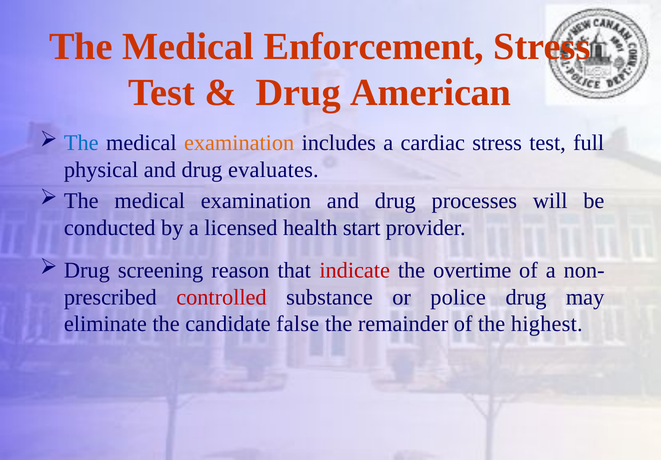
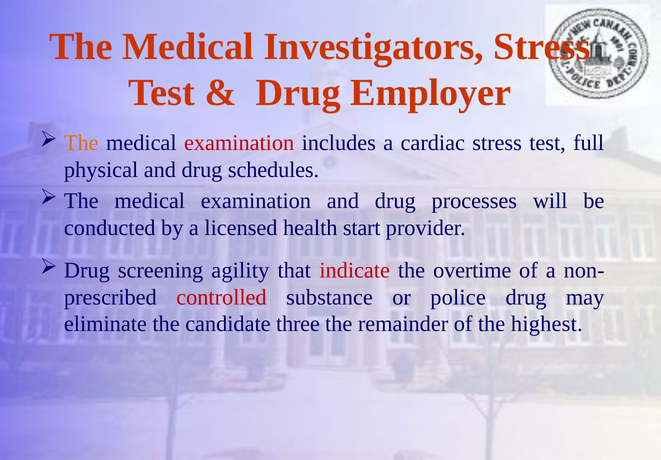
Enforcement: Enforcement -> Investigators
American: American -> Employer
The at (81, 143) colour: blue -> orange
examination at (239, 143) colour: orange -> red
evaluates: evaluates -> schedules
reason: reason -> agility
false: false -> three
